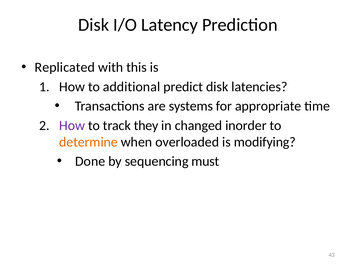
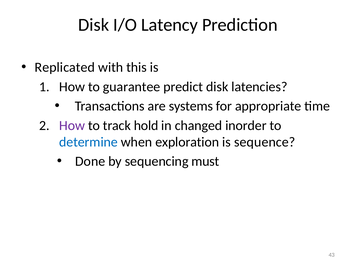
additional: additional -> guarantee
they: they -> hold
determine colour: orange -> blue
overloaded: overloaded -> exploration
modifying: modifying -> sequence
